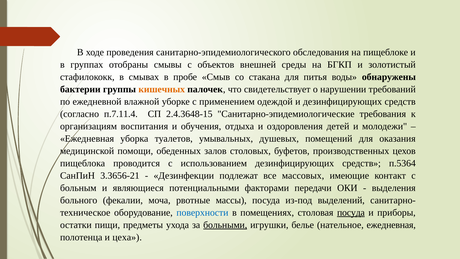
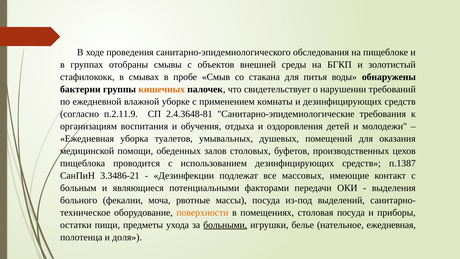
одеждой: одеждой -> комнаты
п.7.11.4: п.7.11.4 -> п.2.11.9
2.4.3648-15: 2.4.3648-15 -> 2.4.3648-81
п.5364: п.5364 -> п.1387
3.3656-21: 3.3656-21 -> 3.3486-21
поверхности colour: blue -> orange
посуда at (351, 212) underline: present -> none
цеха: цеха -> доля
